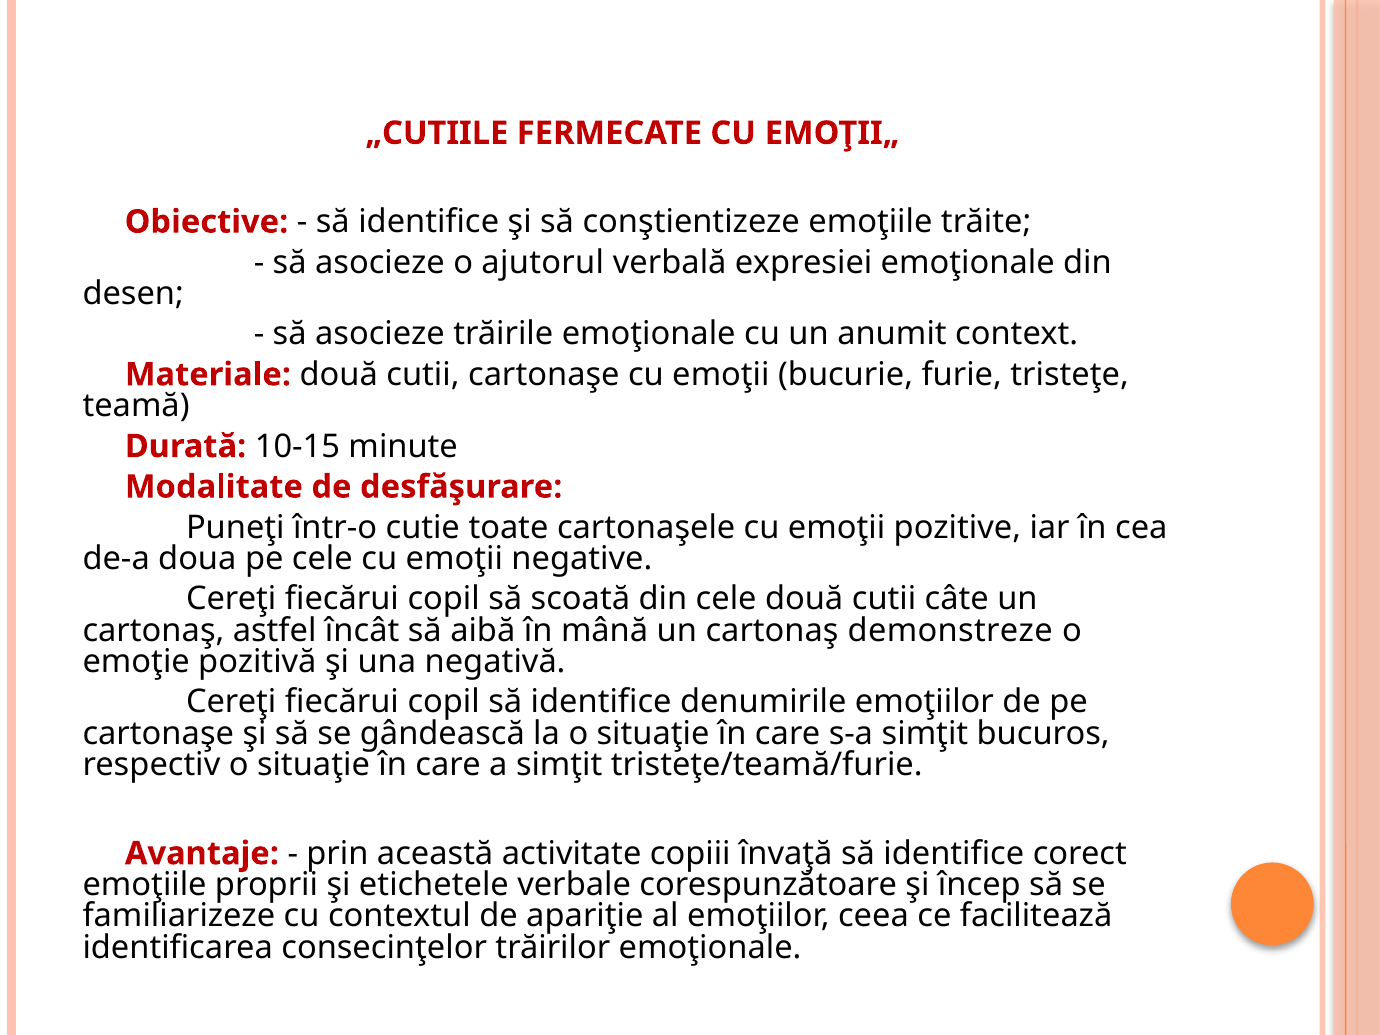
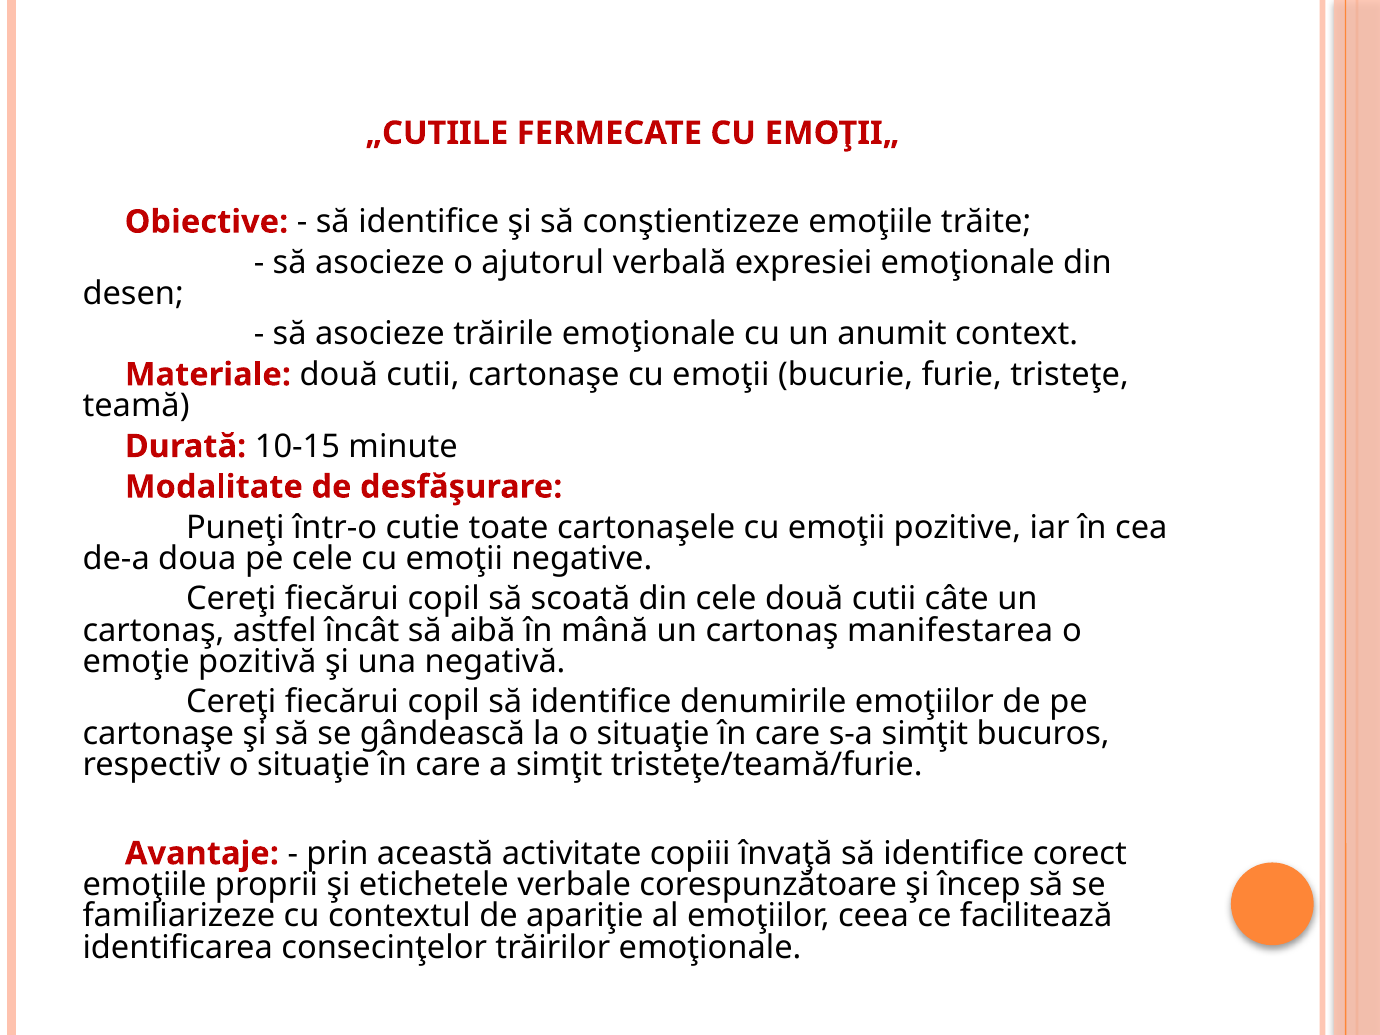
demonstreze: demonstreze -> manifestarea
